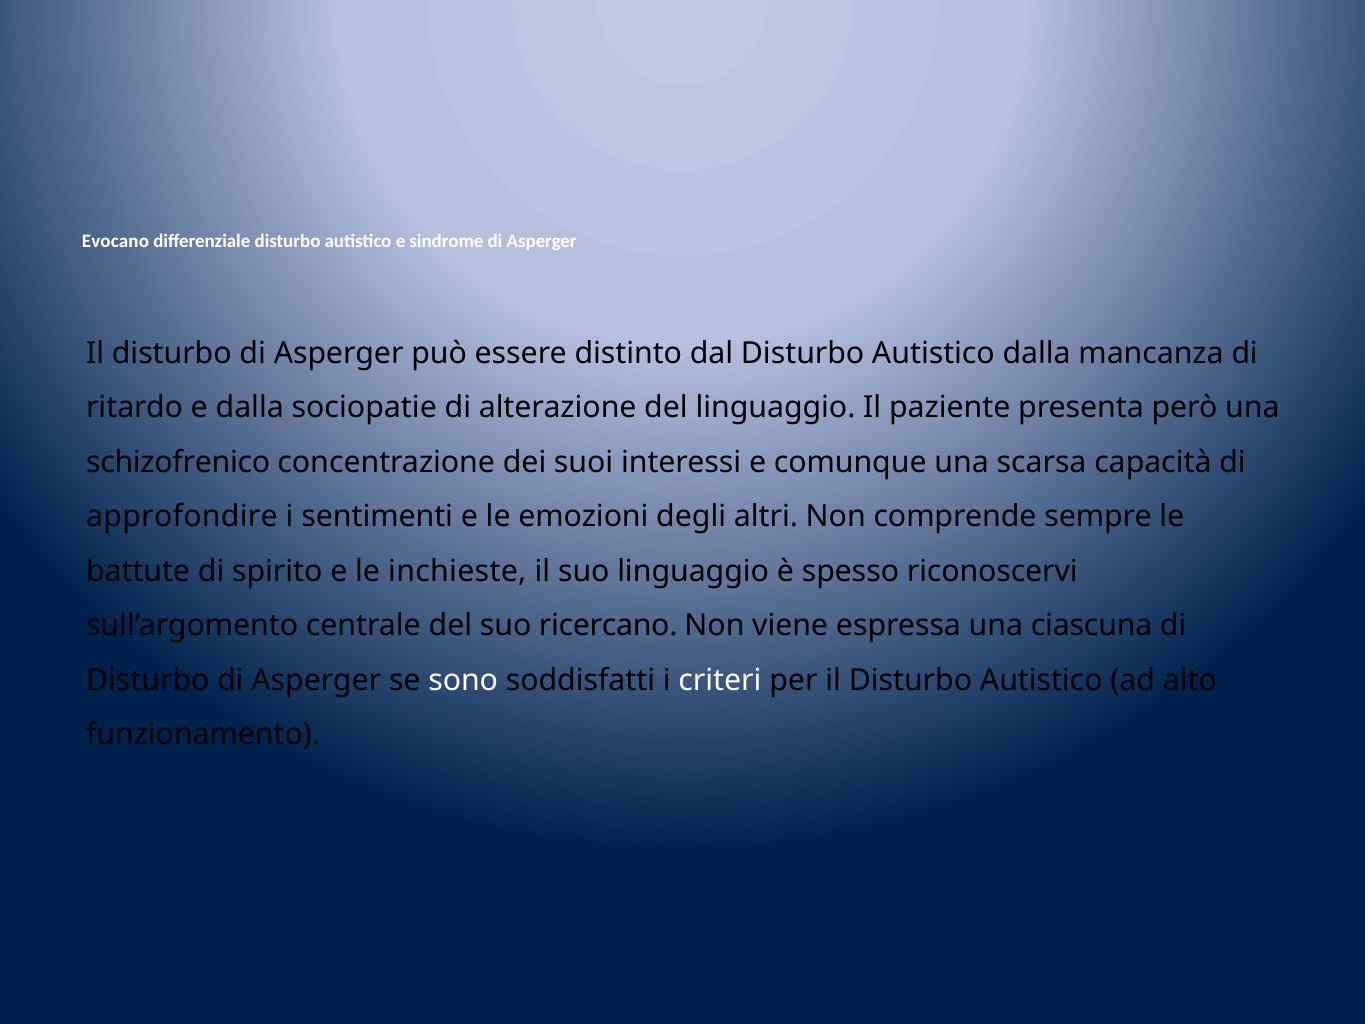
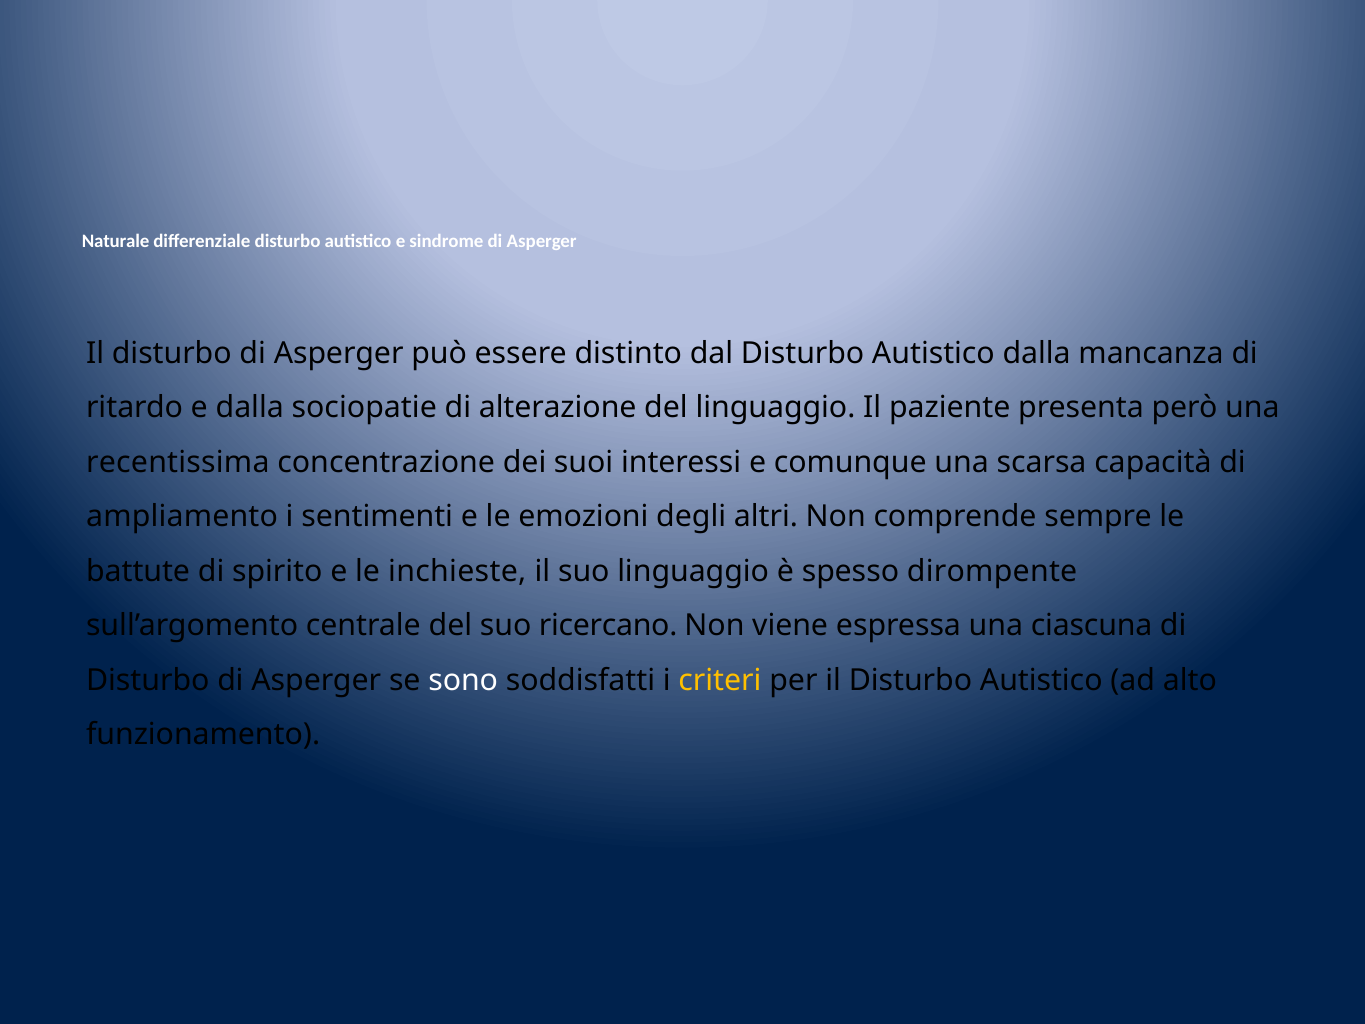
Evocano: Evocano -> Naturale
schizofrenico: schizofrenico -> recentissima
approfondire: approfondire -> ampliamento
riconoscervi: riconoscervi -> dirompente
criteri colour: white -> yellow
